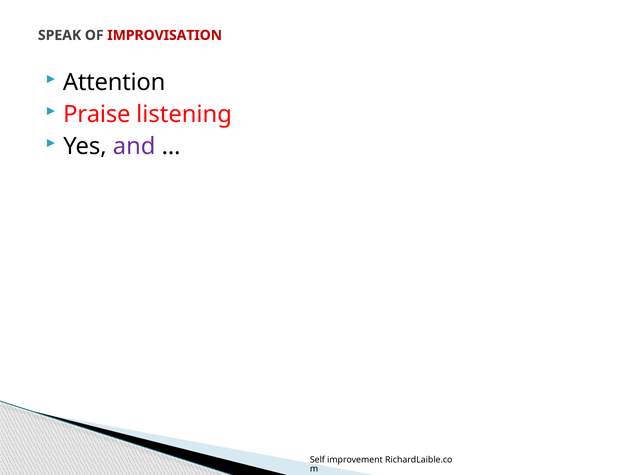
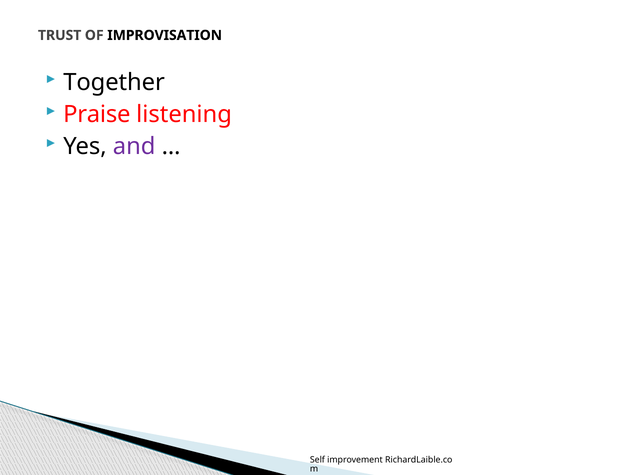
SPEAK: SPEAK -> TRUST
IMPROVISATION colour: red -> black
Attention: Attention -> Together
